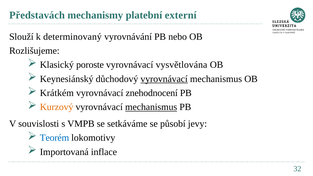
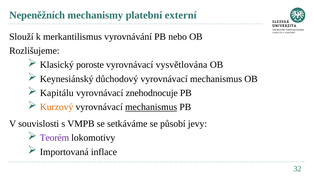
Představách: Představách -> Nepeněžních
determinovaný: determinovaný -> merkantilismus
vyrovnávací at (164, 79) underline: present -> none
Krátkém: Krátkém -> Kapitálu
znehodnocení: znehodnocení -> znehodnocuje
Teorém colour: blue -> purple
